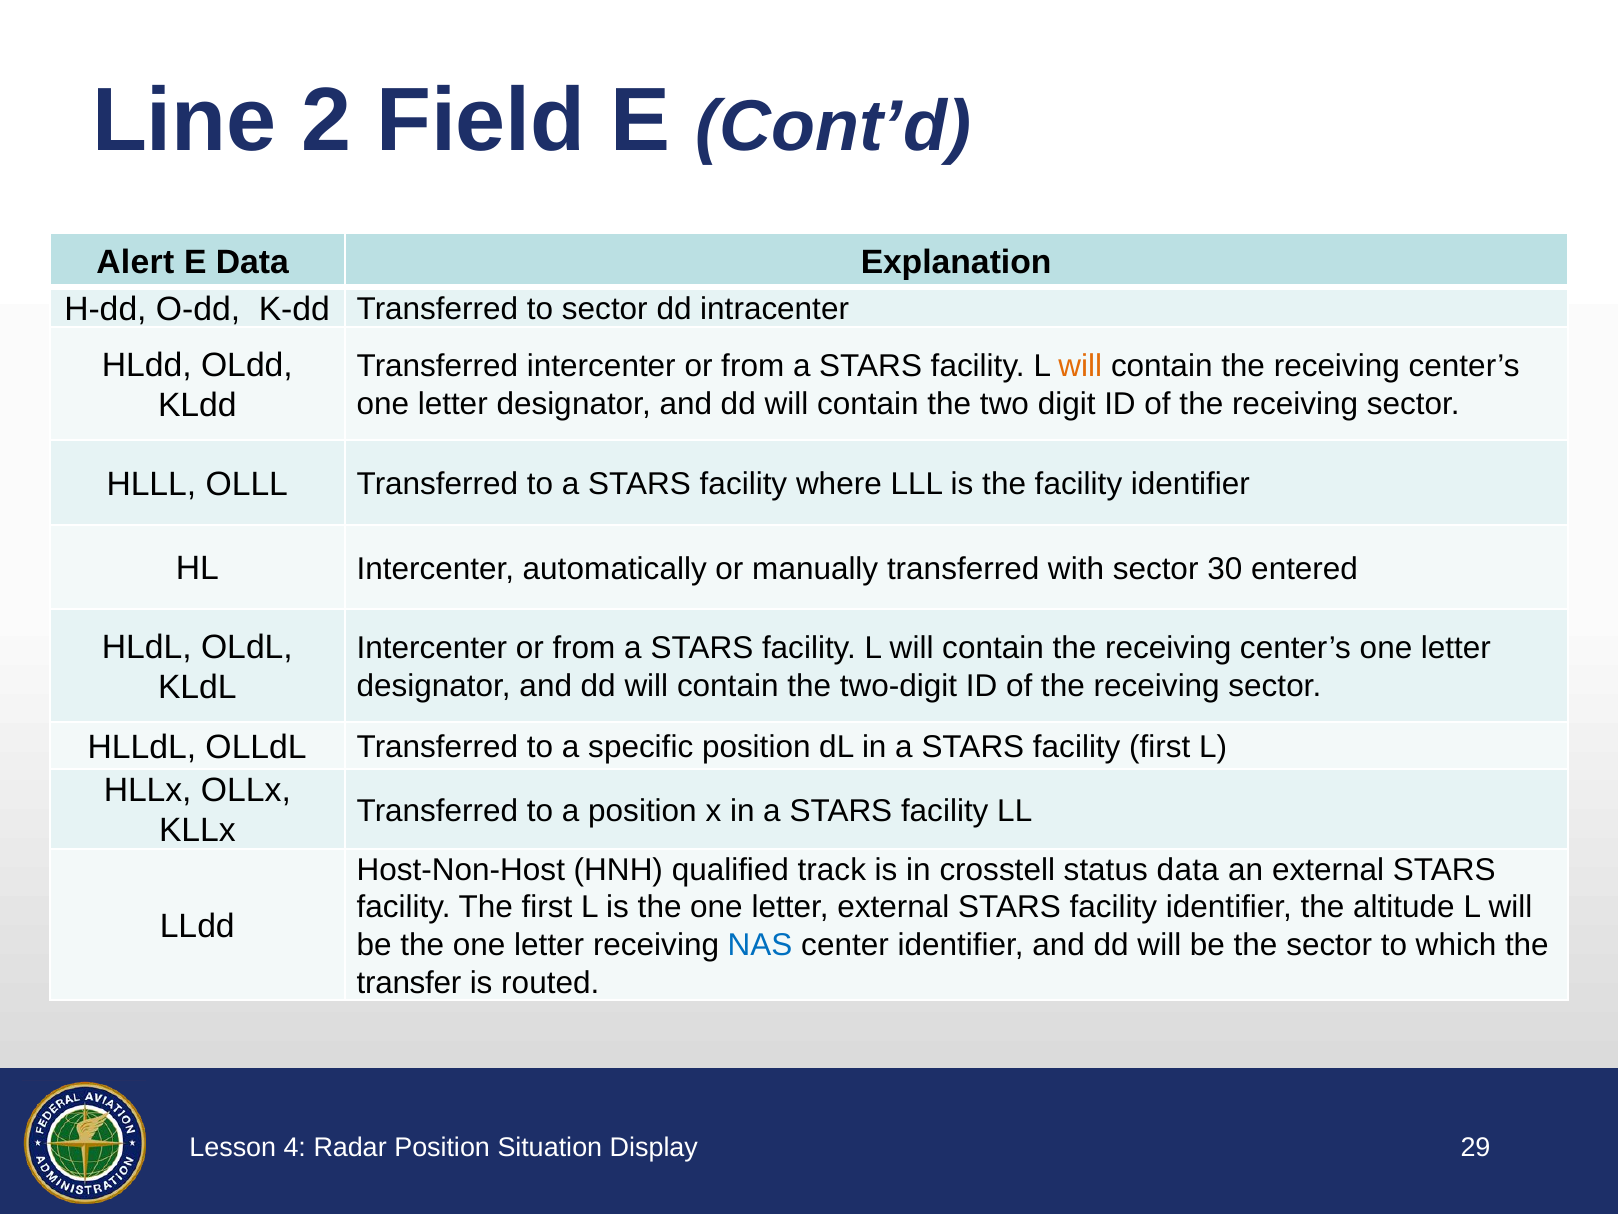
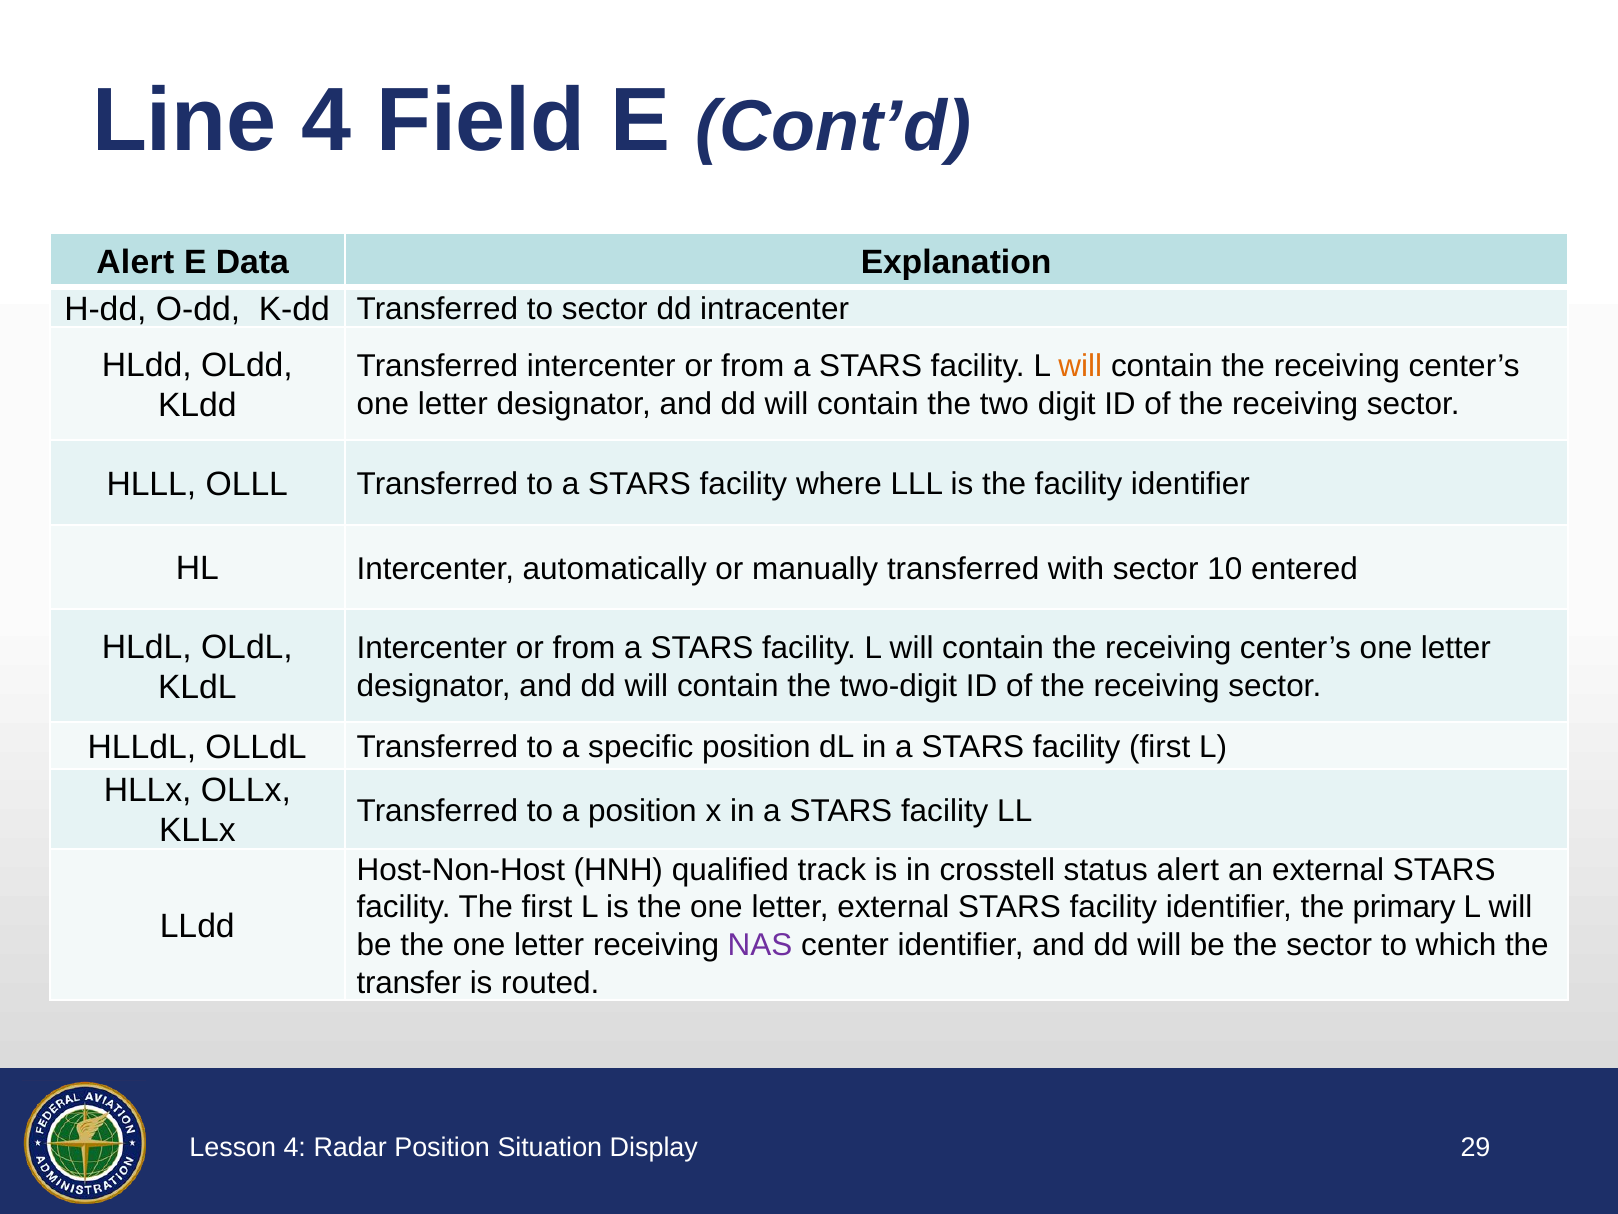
Line 2: 2 -> 4
30: 30 -> 10
status data: data -> alert
altitude: altitude -> primary
NAS colour: blue -> purple
